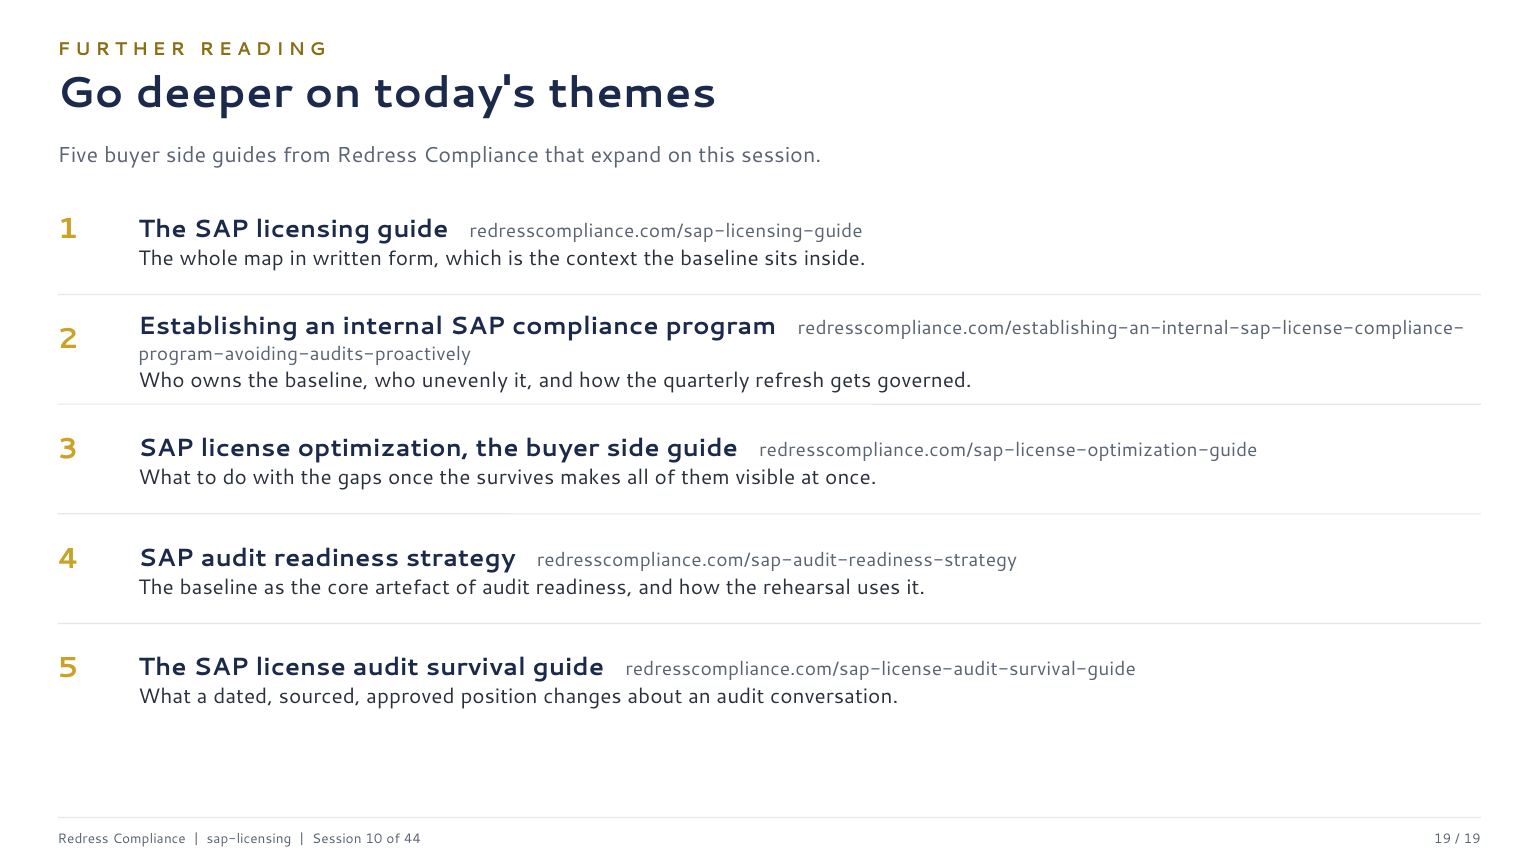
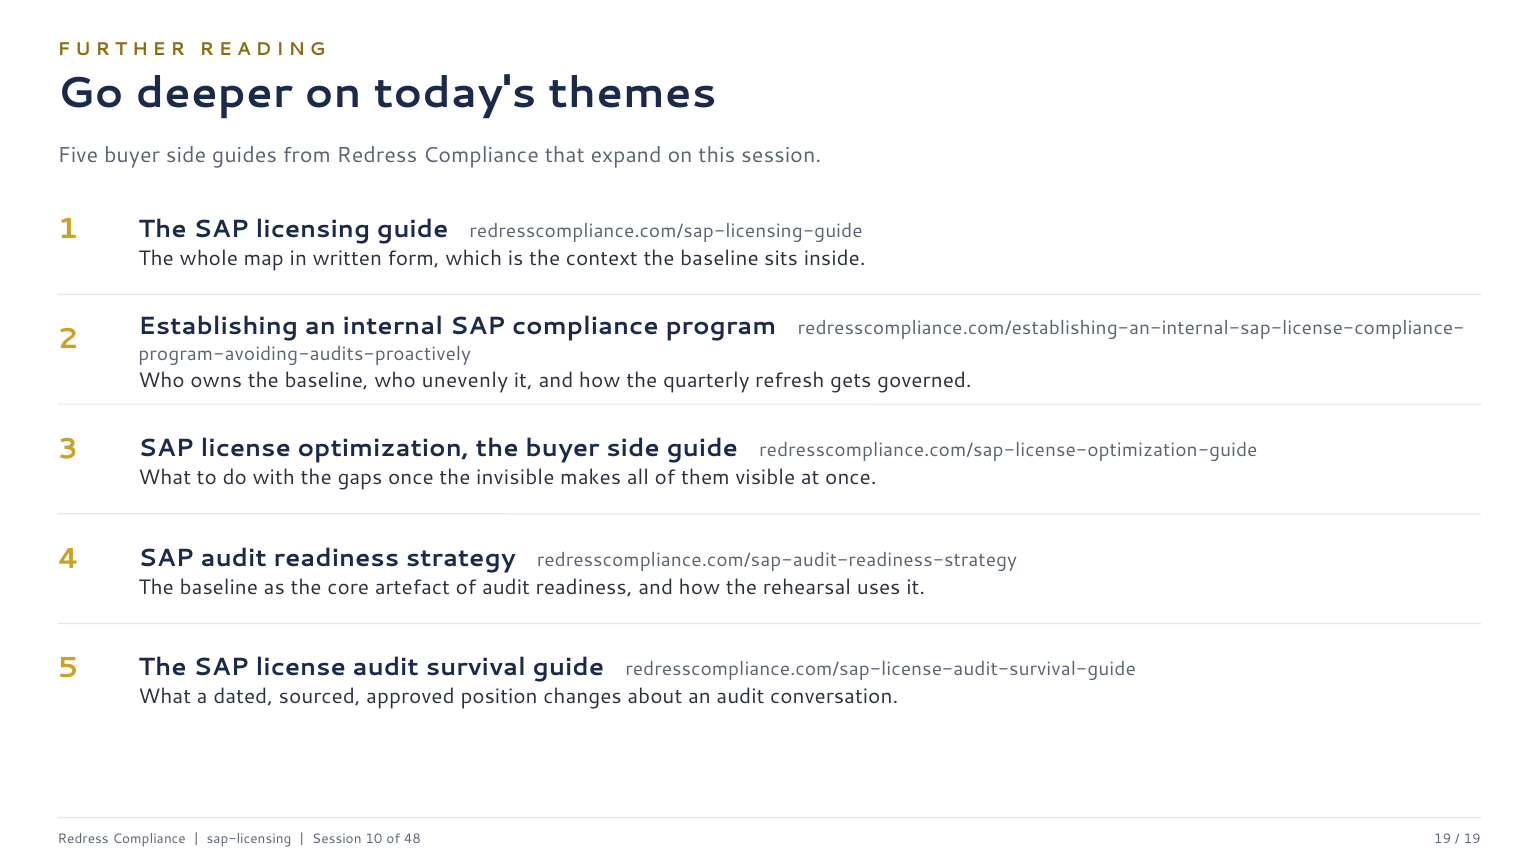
survives: survives -> invisible
44: 44 -> 48
